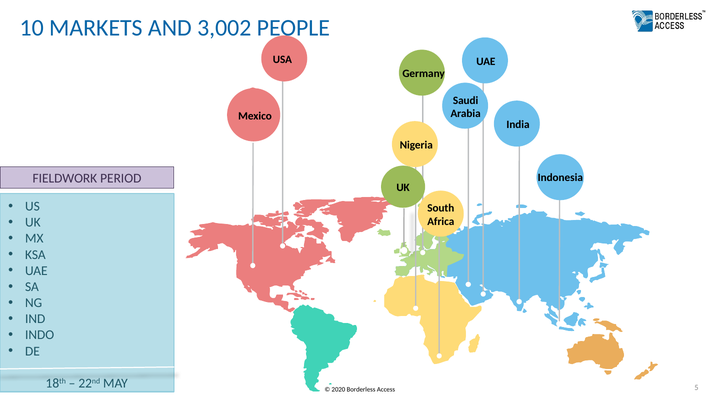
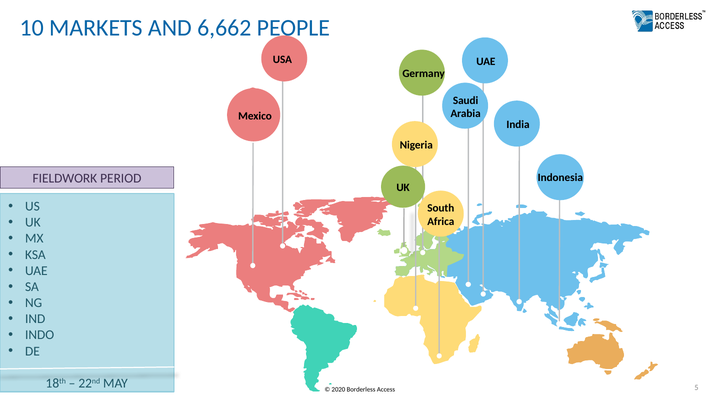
3,002: 3,002 -> 6,662
